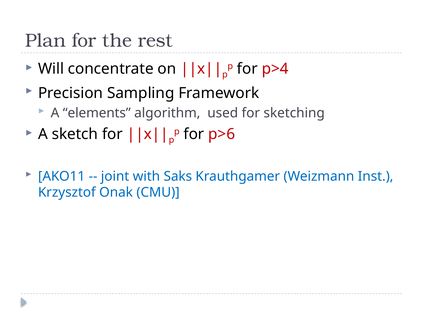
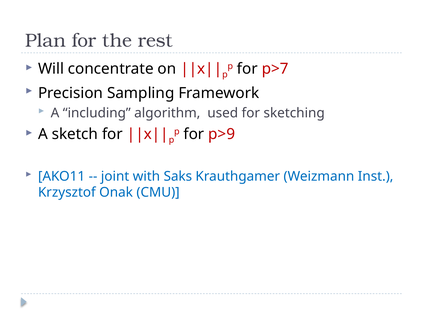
p>4: p>4 -> p>7
elements: elements -> including
p>6: p>6 -> p>9
